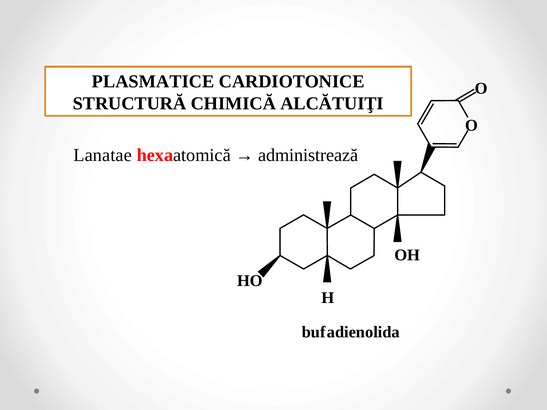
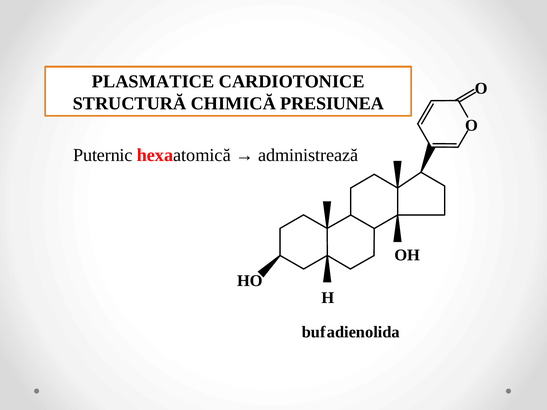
ALCĂTUIŢI: ALCĂTUIŢI -> PRESIUNEA
Lanatae: Lanatae -> Puternic
